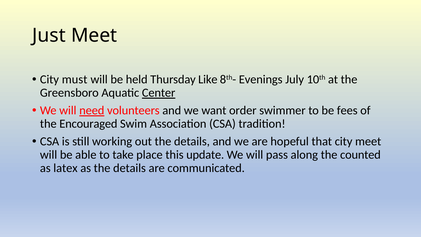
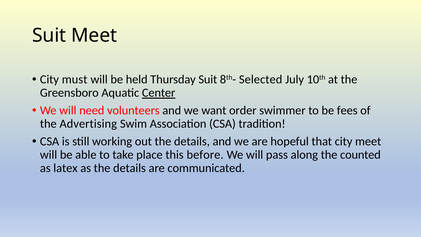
Just at (49, 35): Just -> Suit
Thursday Like: Like -> Suit
Evenings: Evenings -> Selected
need underline: present -> none
Encouraged: Encouraged -> Advertising
update: update -> before
